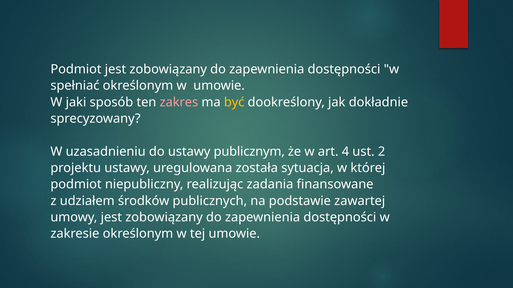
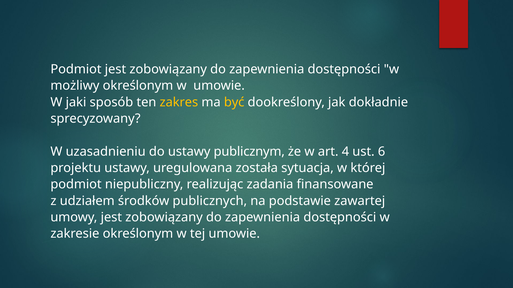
spełniać: spełniać -> możliwy
zakres colour: pink -> yellow
2: 2 -> 6
